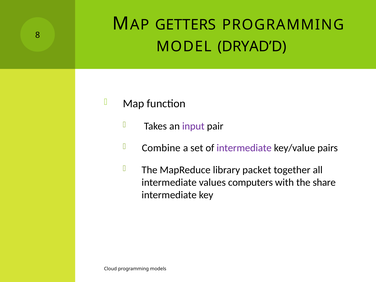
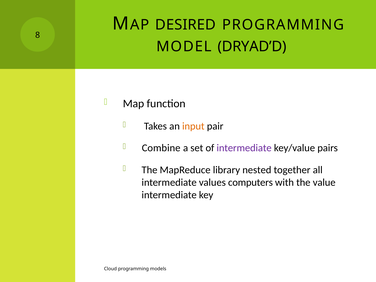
GETTERS: GETTERS -> DESIRED
input colour: purple -> orange
packet: packet -> nested
share: share -> value
